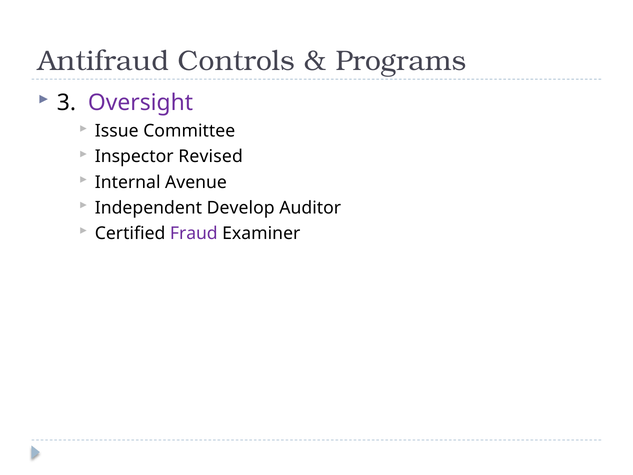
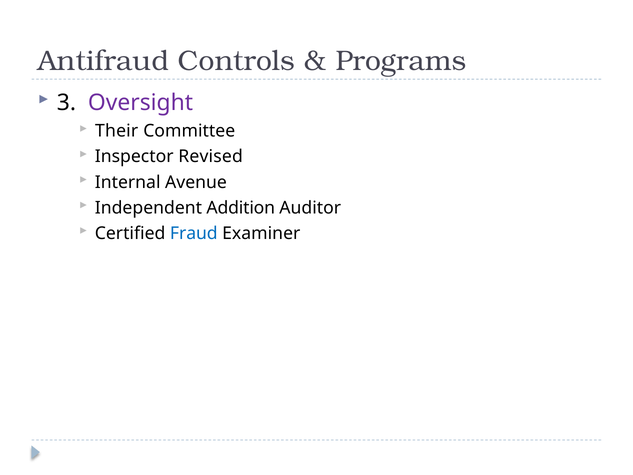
Issue: Issue -> Their
Develop: Develop -> Addition
Fraud colour: purple -> blue
